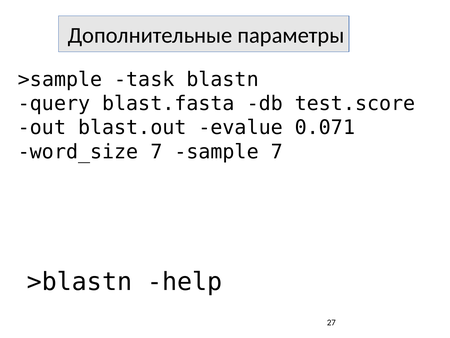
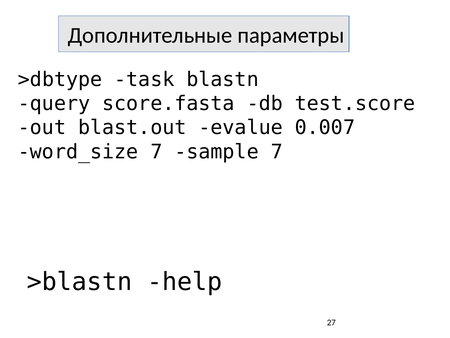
>sample: >sample -> >dbtype
blast.fasta: blast.fasta -> score.fasta
0.071: 0.071 -> 0.007
